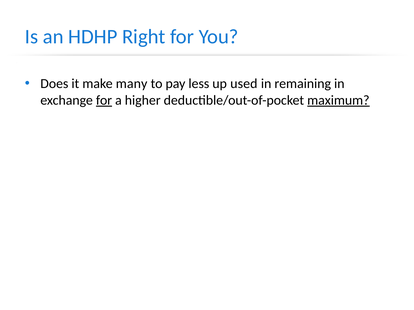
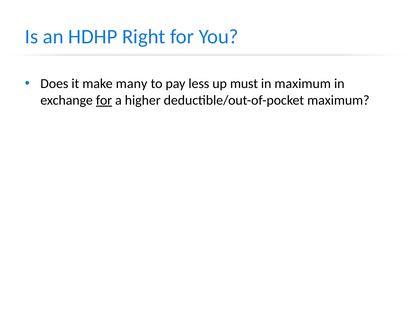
used: used -> must
in remaining: remaining -> maximum
maximum at (338, 100) underline: present -> none
